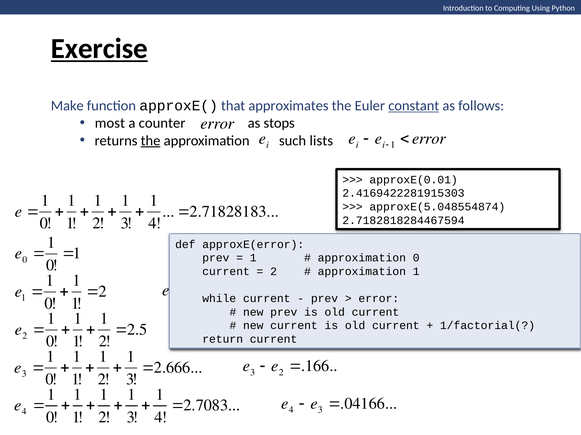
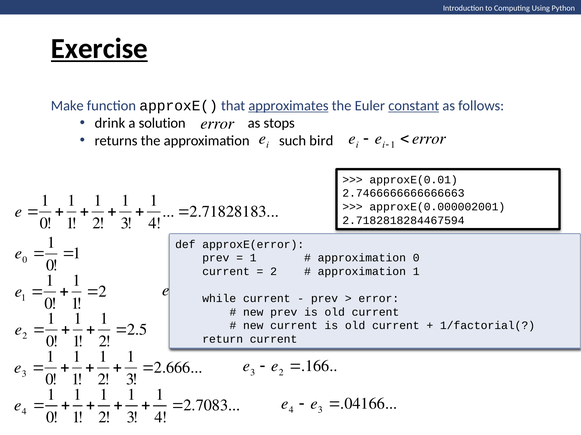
approximates underline: none -> present
most: most -> drink
counter: counter -> solution
the at (151, 141) underline: present -> none
lists: lists -> bird
2.4169422281915303: 2.4169422281915303 -> 2.7466666666666663
approxE(5.048554874: approxE(5.048554874 -> approxE(0.000002001
